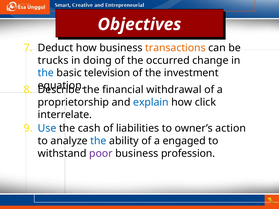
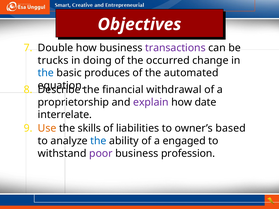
Deduct: Deduct -> Double
transactions colour: orange -> purple
television: television -> produces
investment: investment -> automated
explain colour: blue -> purple
click: click -> date
Use colour: blue -> orange
cash: cash -> skills
action: action -> based
